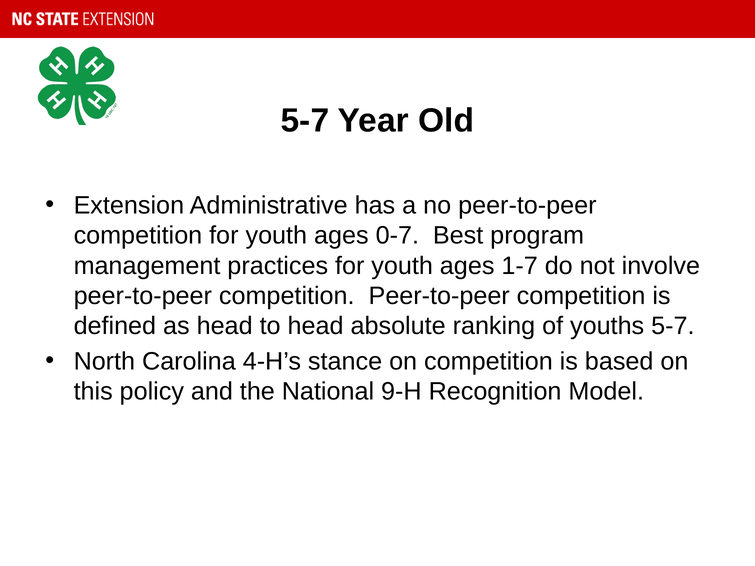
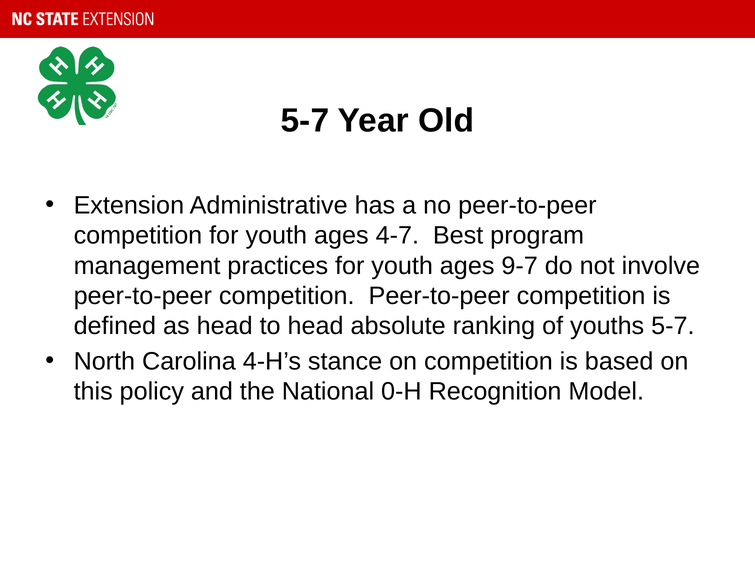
0-7: 0-7 -> 4-7
1-7: 1-7 -> 9-7
9-H: 9-H -> 0-H
